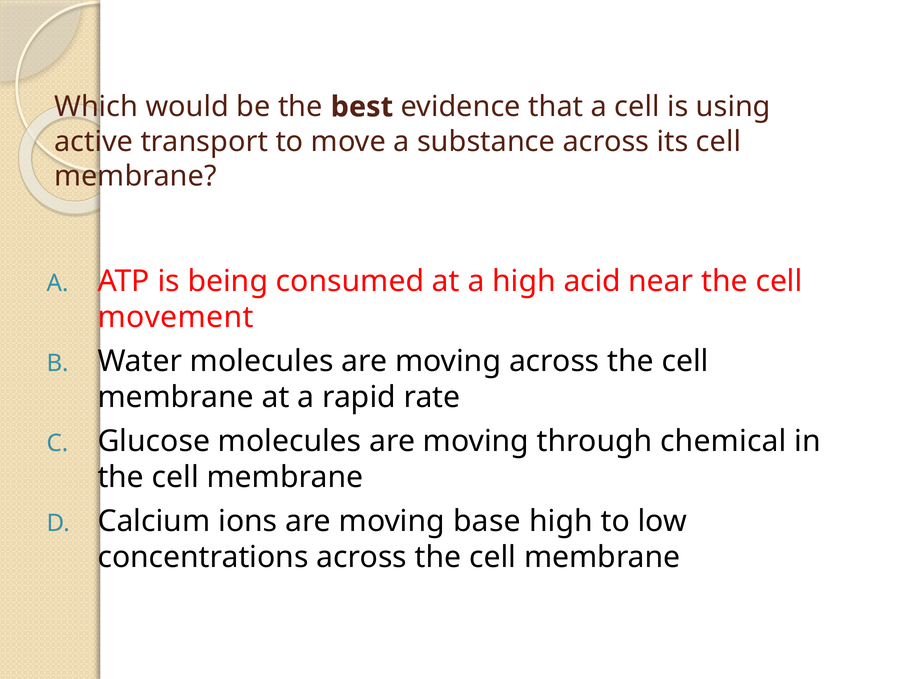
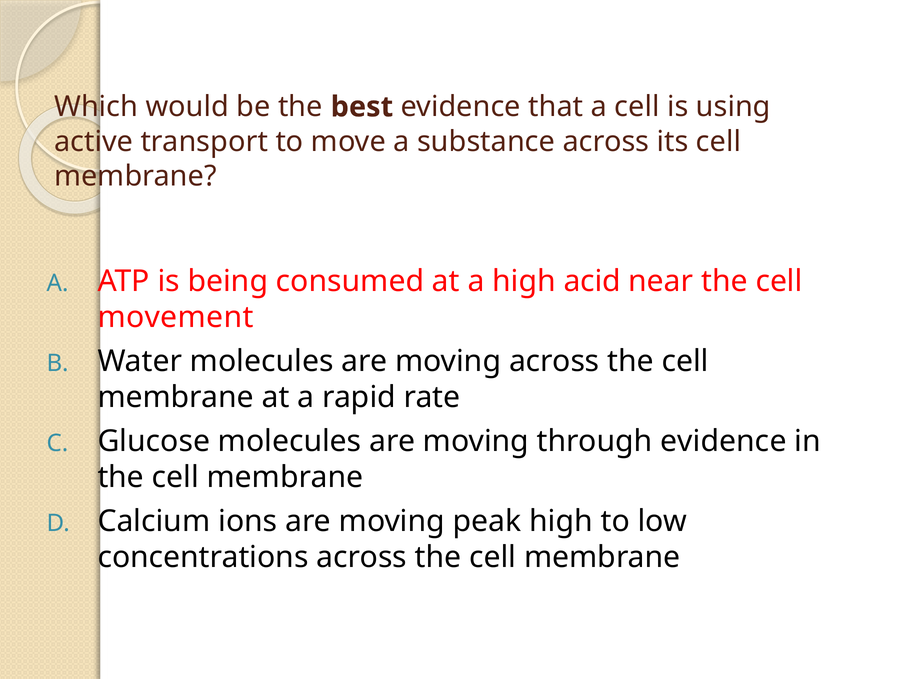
through chemical: chemical -> evidence
base: base -> peak
